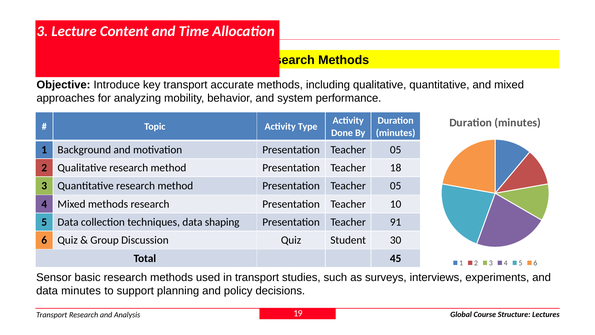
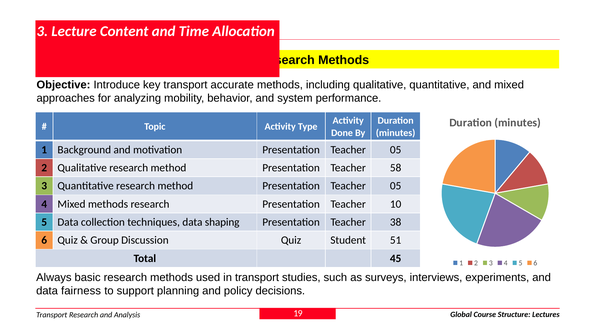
18: 18 -> 58
91: 91 -> 38
30: 30 -> 51
Sensor: Sensor -> Always
data minutes: minutes -> fairness
